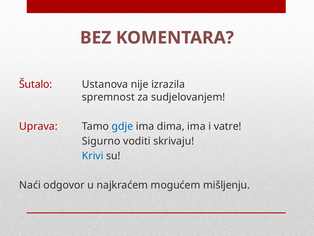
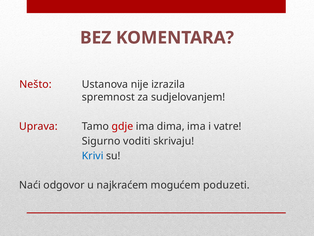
Šutalo: Šutalo -> Nešto
gdje colour: blue -> red
mišljenju: mišljenju -> poduzeti
